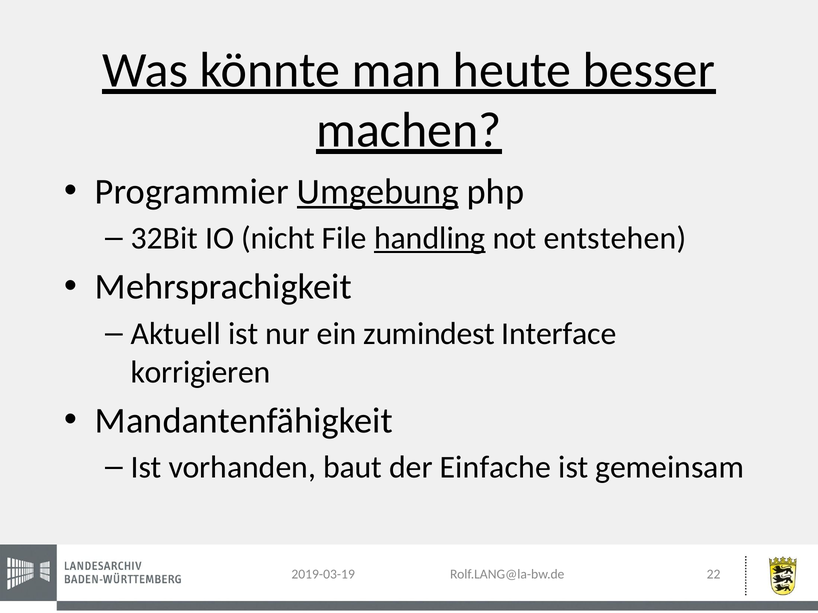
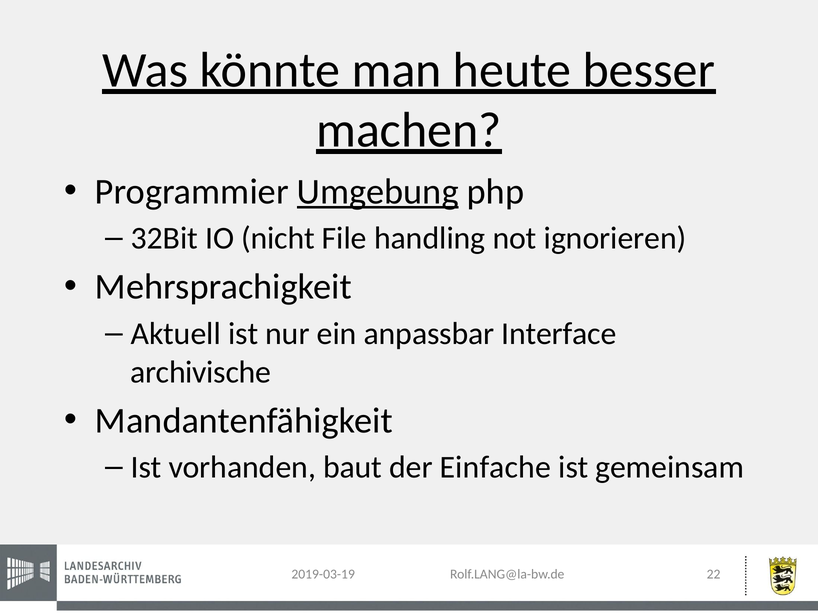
handling underline: present -> none
entstehen: entstehen -> ignorieren
zumindest: zumindest -> anpassbar
korrigieren: korrigieren -> archivische
